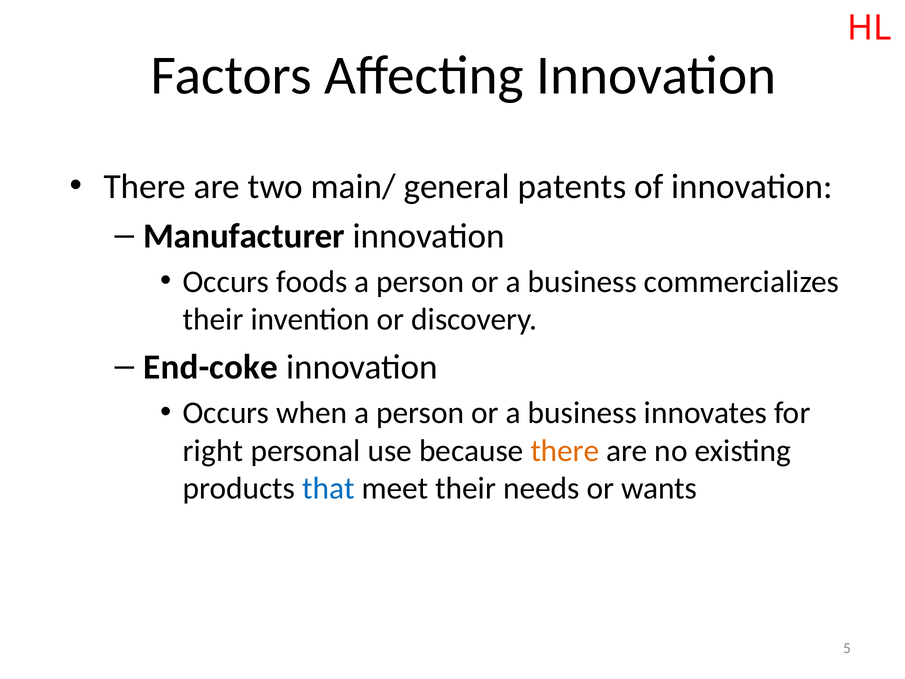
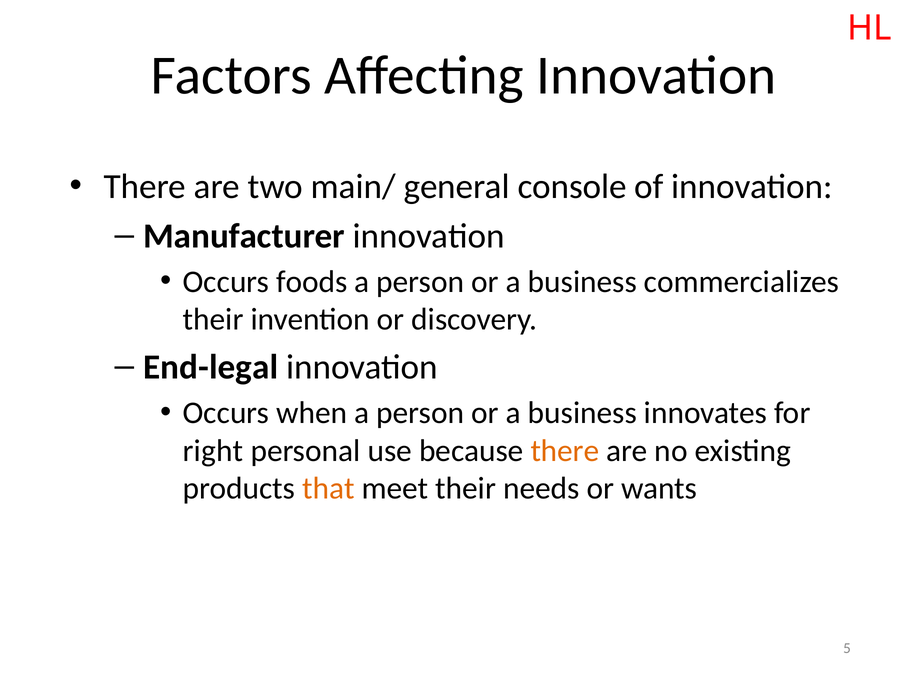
patents: patents -> console
End-coke: End-coke -> End-legal
that colour: blue -> orange
